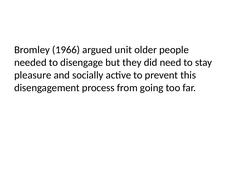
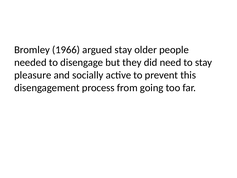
argued unit: unit -> stay
